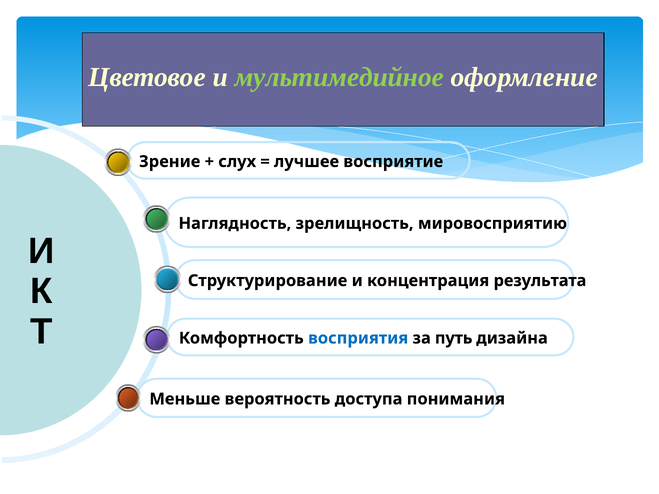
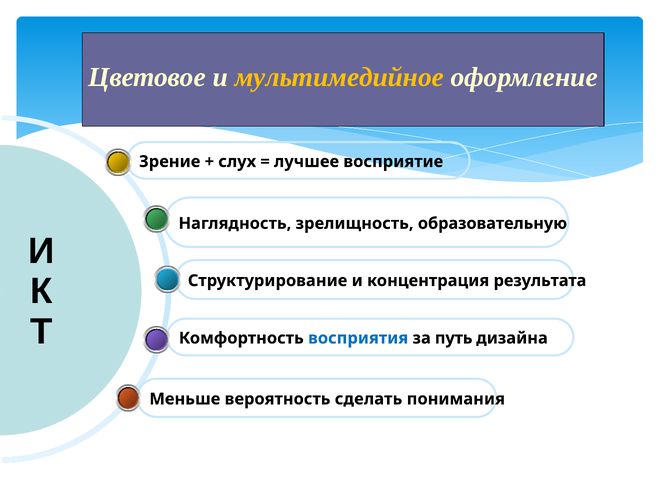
мультимедийное colour: light green -> yellow
мировосприятию: мировосприятию -> образовательную
доступа: доступа -> сделать
